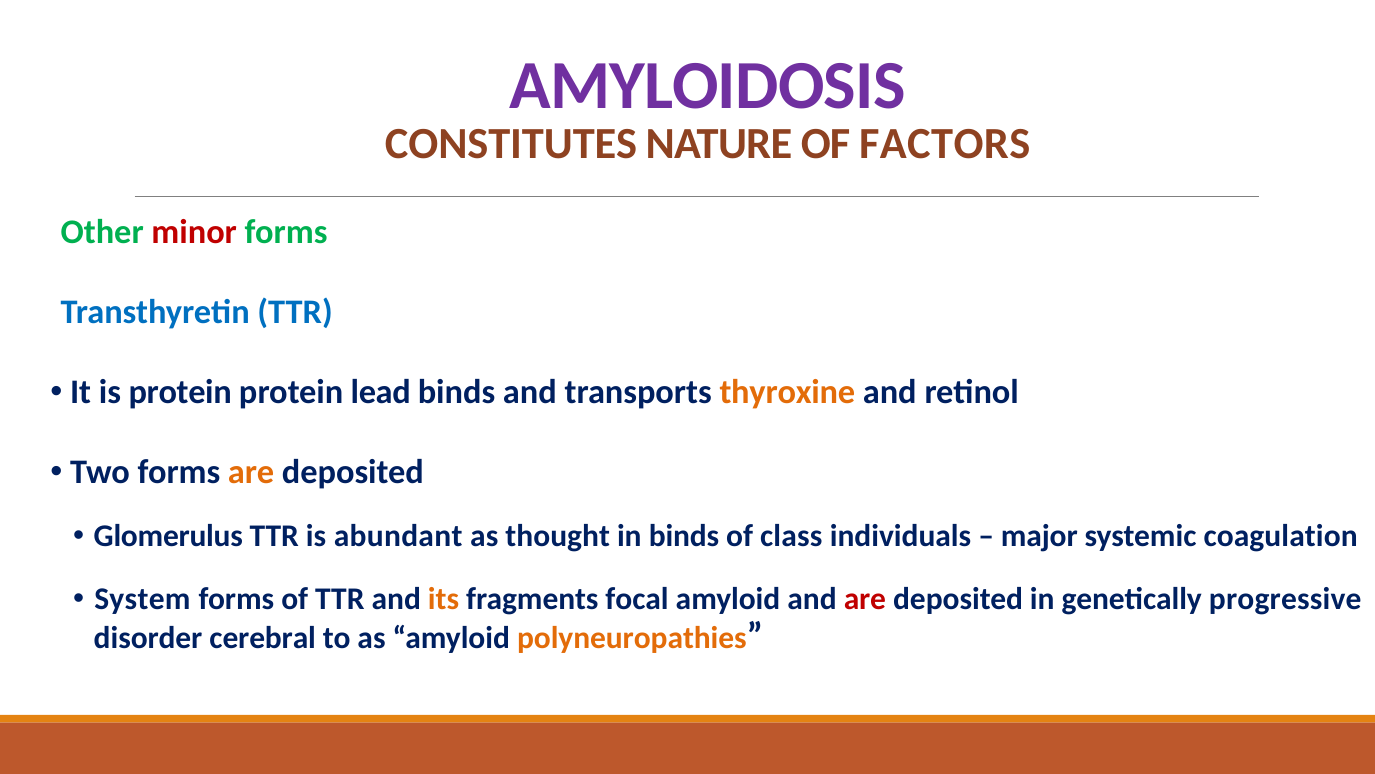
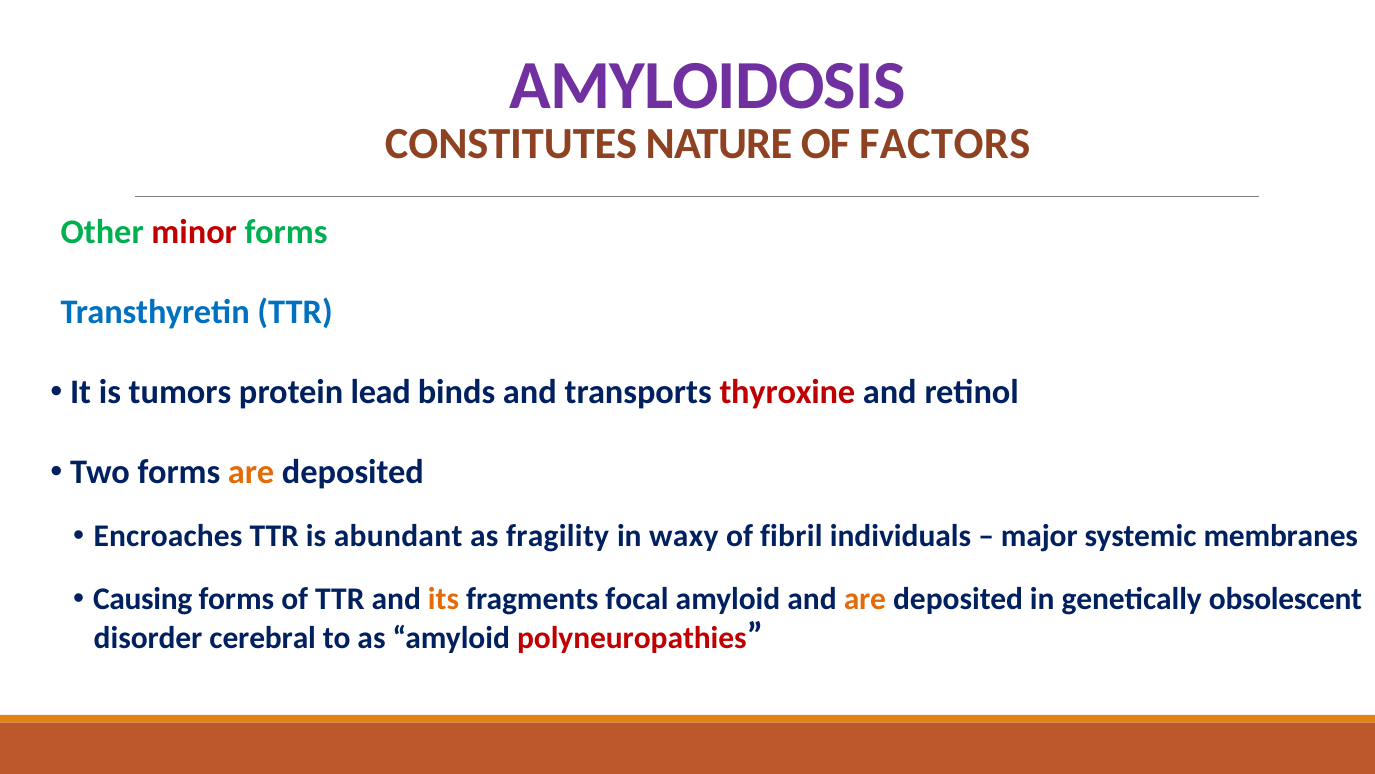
is protein: protein -> tumors
thyroxine colour: orange -> red
Glomerulus: Glomerulus -> Encroaches
thought: thought -> fragility
in binds: binds -> waxy
class: class -> fibril
coagulation: coagulation -> membranes
System: System -> Causing
are at (865, 599) colour: red -> orange
progressive: progressive -> obsolescent
polyneuropathies colour: orange -> red
